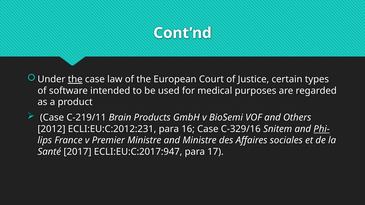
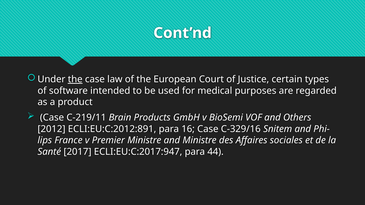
ECLI:EU:C:2012:231: ECLI:EU:C:2012:231 -> ECLI:EU:C:2012:891
Phi- underline: present -> none
17: 17 -> 44
